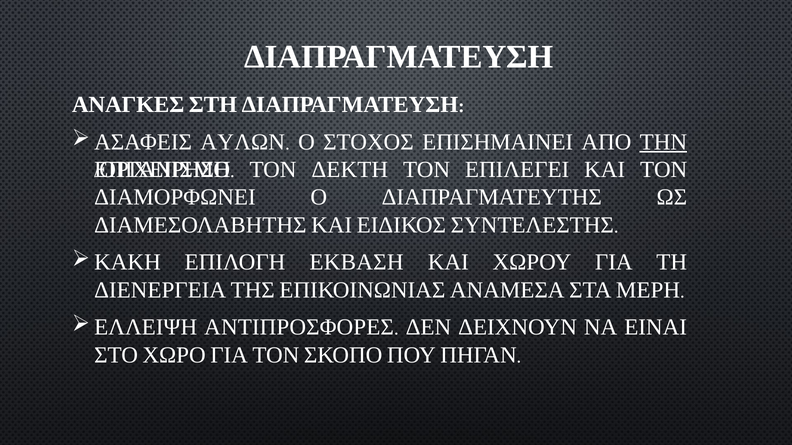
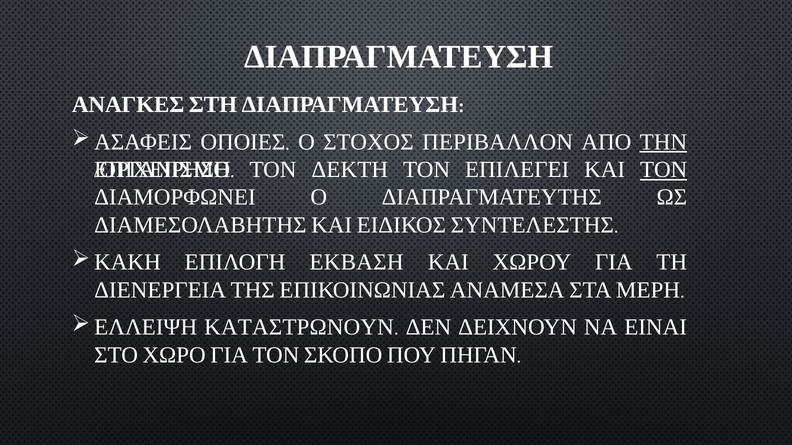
ΑΥΛΩΝ: ΑΥΛΩΝ -> ΟΠΟΙΕΣ
ΕΠΙΣΗΜΑΙΝΕΙ: ΕΠΙΣΗΜΑΙΝΕΙ -> ΠΕΡΙΒΑΛΛΟΝ
ΤΟΝ at (664, 170) underline: none -> present
ΑΝΤΙΠΡΟΣΦΟΡΕΣ: ΑΝΤΙΠΡΟΣΦΟΡΕΣ -> ΚΑΤΑΣΤΡΩΝΟΥΝ
